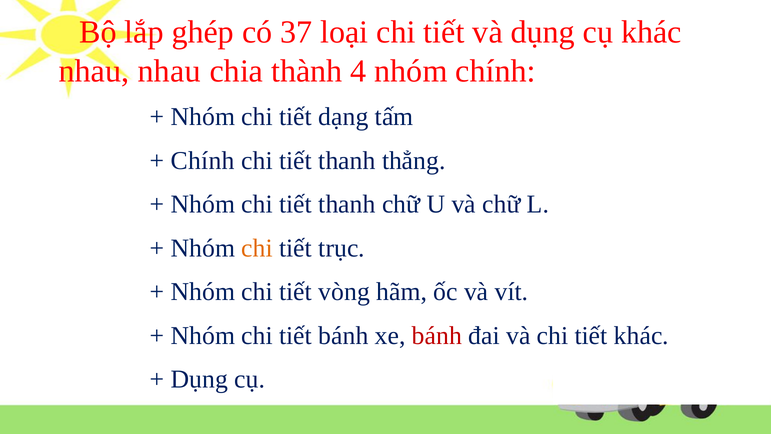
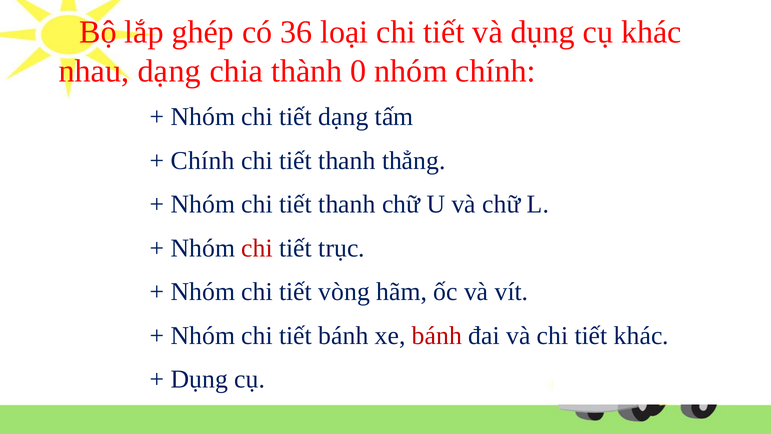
37: 37 -> 36
nhau nhau: nhau -> dạng
4: 4 -> 0
chi at (257, 248) colour: orange -> red
